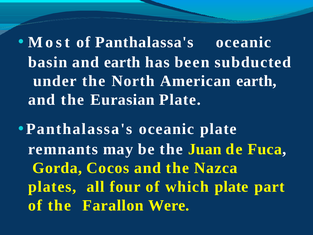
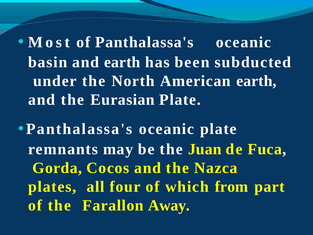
which plate: plate -> from
Were: Were -> Away
